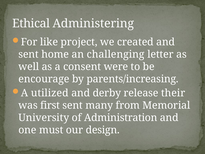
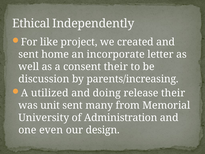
Administering: Administering -> Independently
challenging: challenging -> incorporate
consent were: were -> their
encourage: encourage -> discussion
derby: derby -> doing
first: first -> unit
must: must -> even
